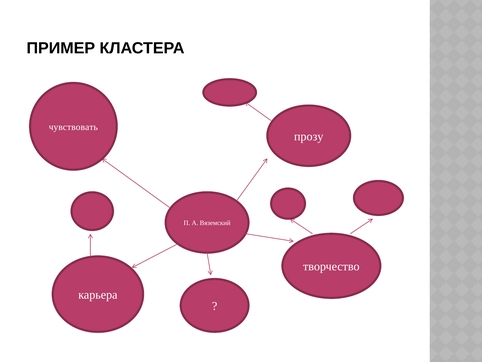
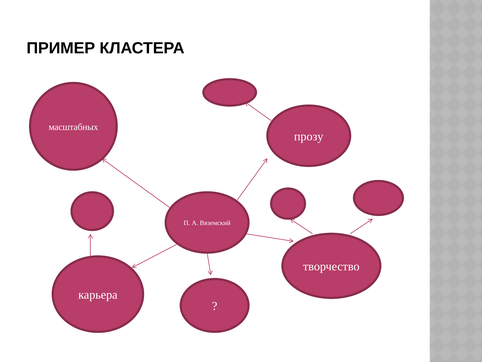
чувствовать: чувствовать -> масштабных
